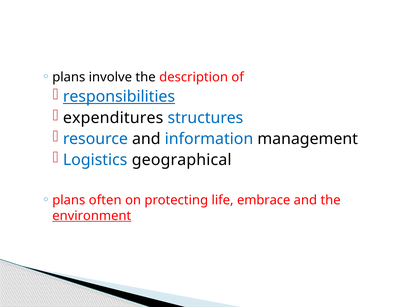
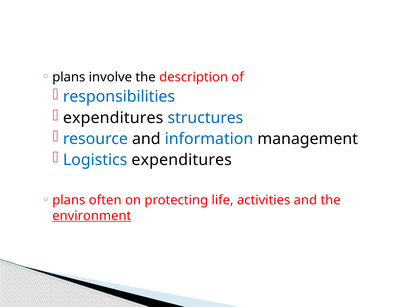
responsibilities underline: present -> none
Logistics geographical: geographical -> expenditures
embrace: embrace -> activities
